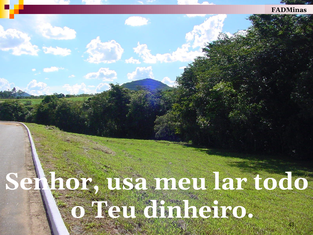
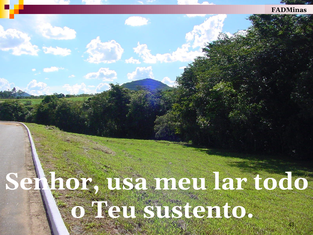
dinheiro: dinheiro -> sustento
